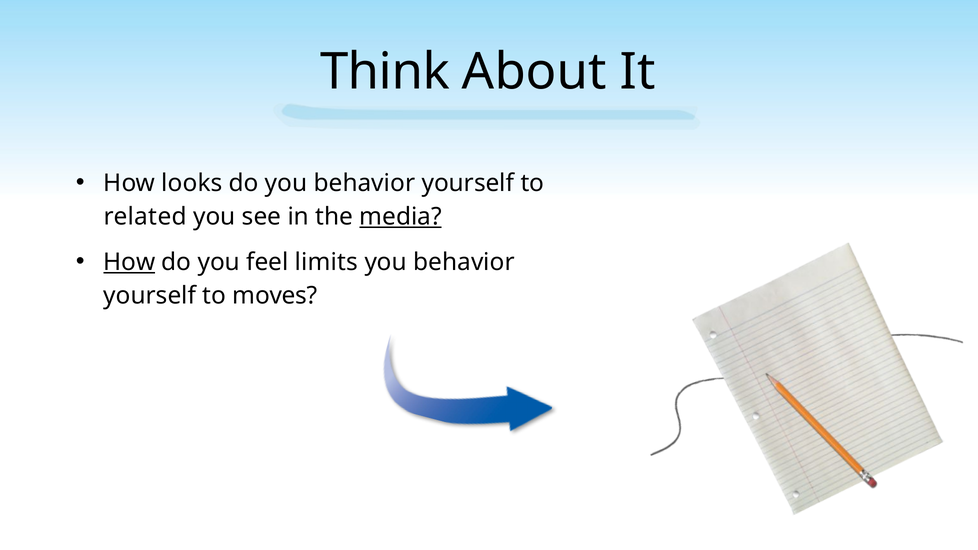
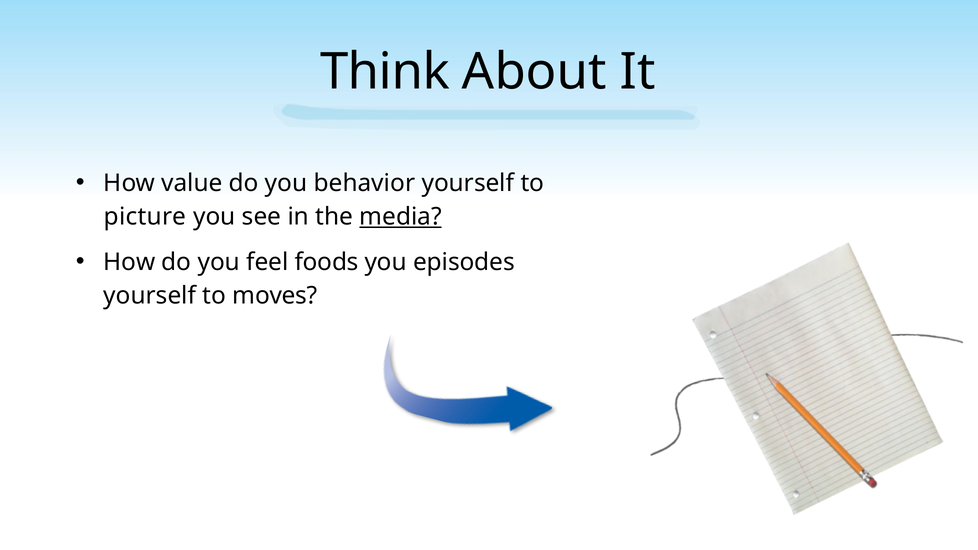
looks: looks -> value
related: related -> picture
How at (129, 262) underline: present -> none
limits: limits -> foods
behavior at (464, 262): behavior -> episodes
